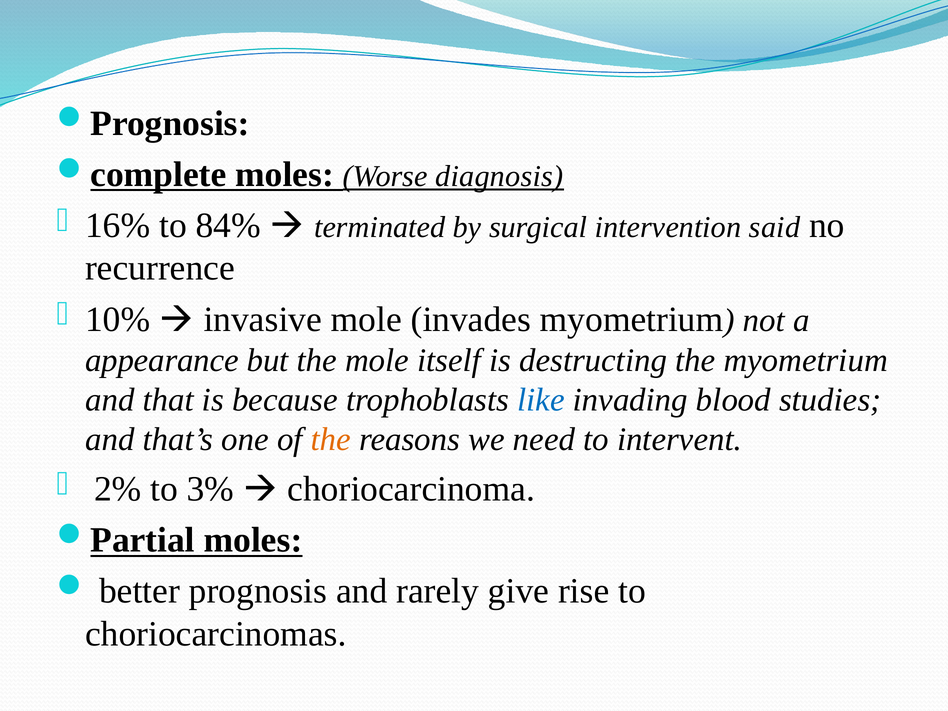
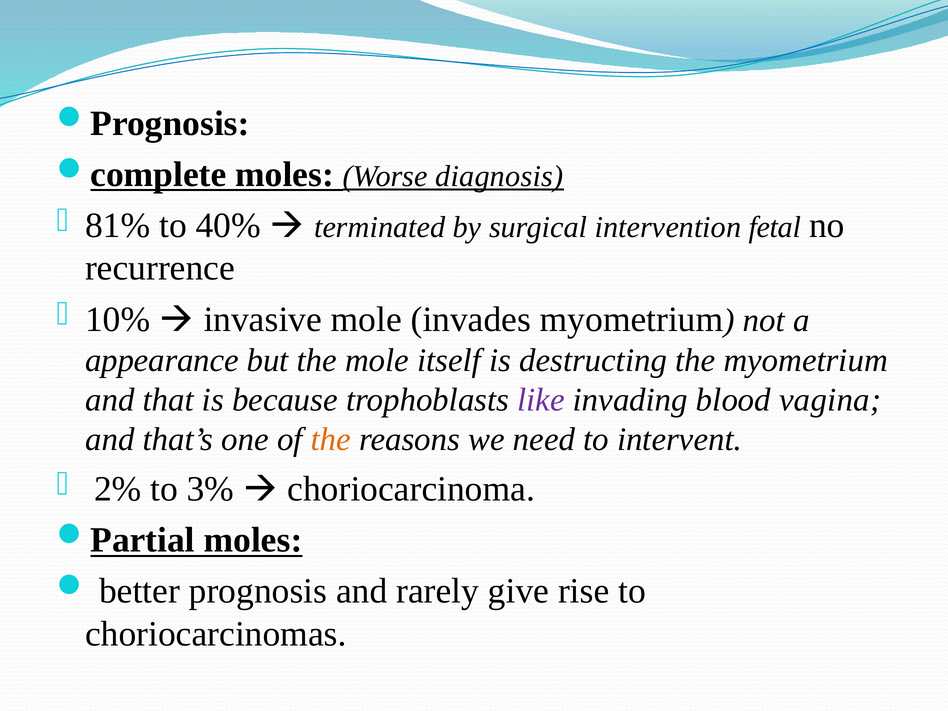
16%: 16% -> 81%
84%: 84% -> 40%
said: said -> fetal
like colour: blue -> purple
studies: studies -> vagina
